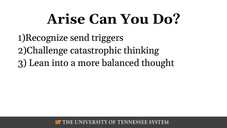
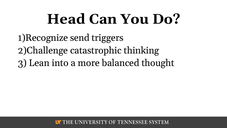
Arise: Arise -> Head
